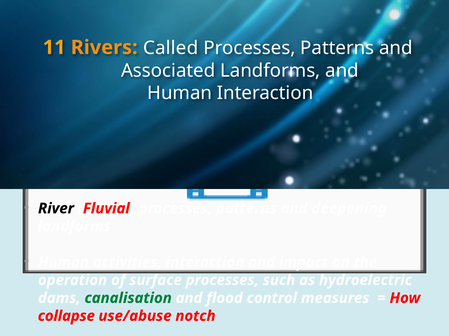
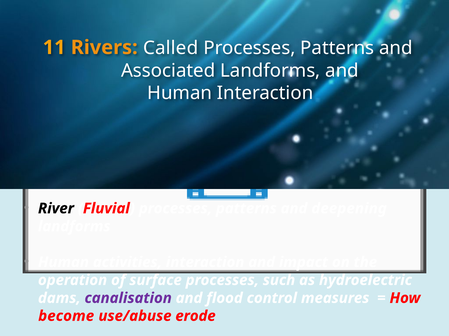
canalisation colour: green -> purple
collapse: collapse -> become
notch: notch -> erode
